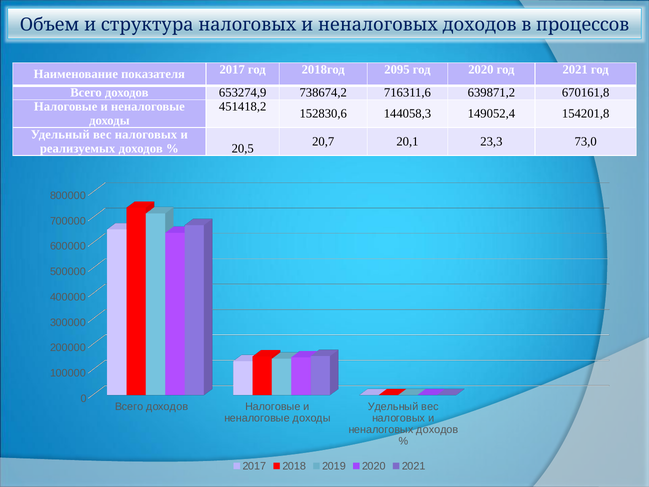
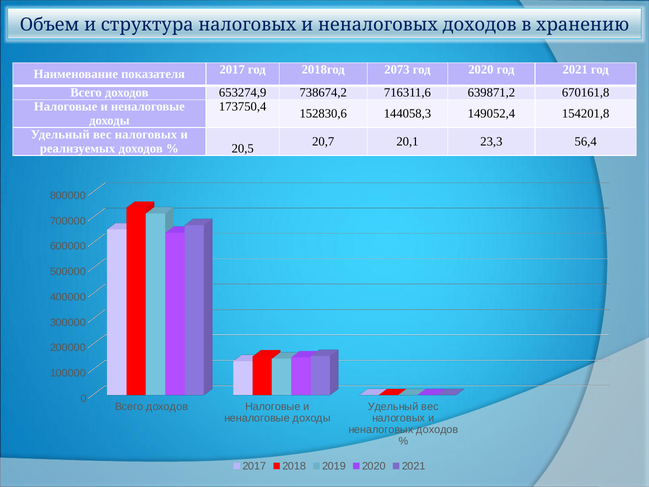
процессов: процессов -> хранению
2095: 2095 -> 2073
451418,2: 451418,2 -> 173750,4
73,0: 73,0 -> 56,4
